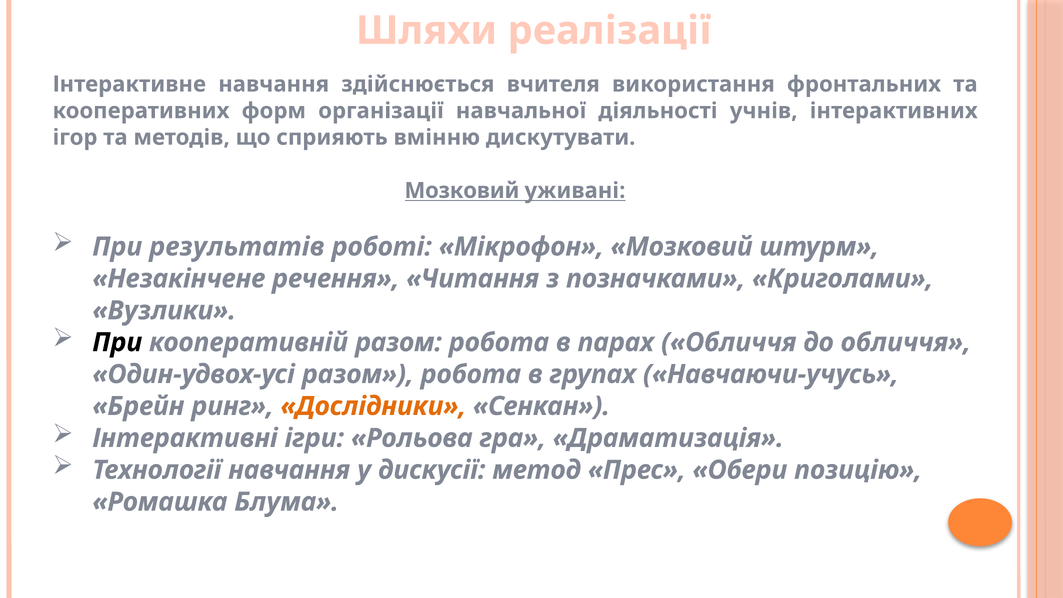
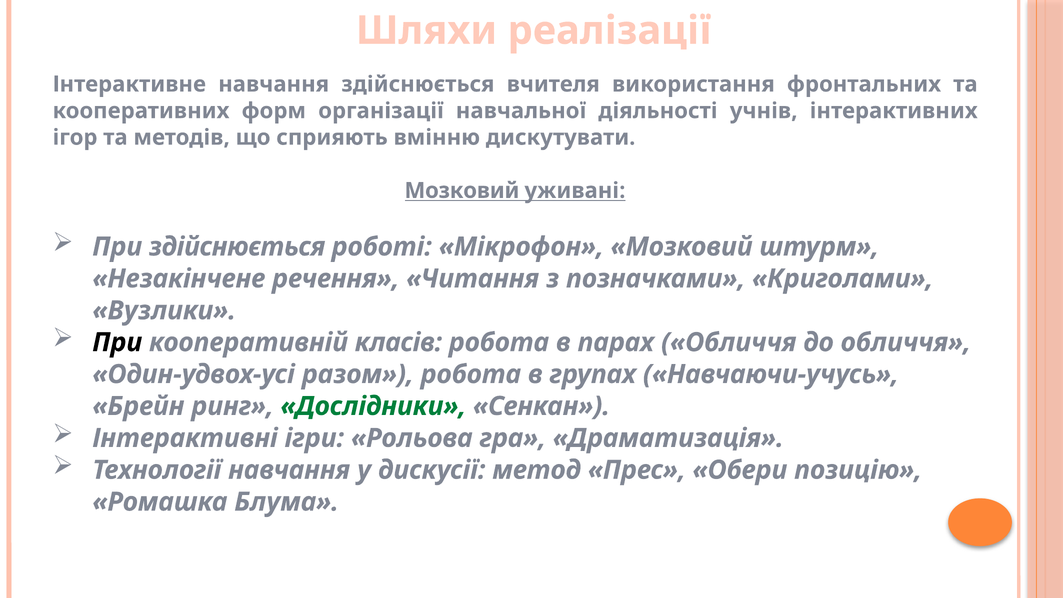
При результатів: результатів -> здійснюється
кооперативній разом: разом -> класів
Дослідники colour: orange -> green
